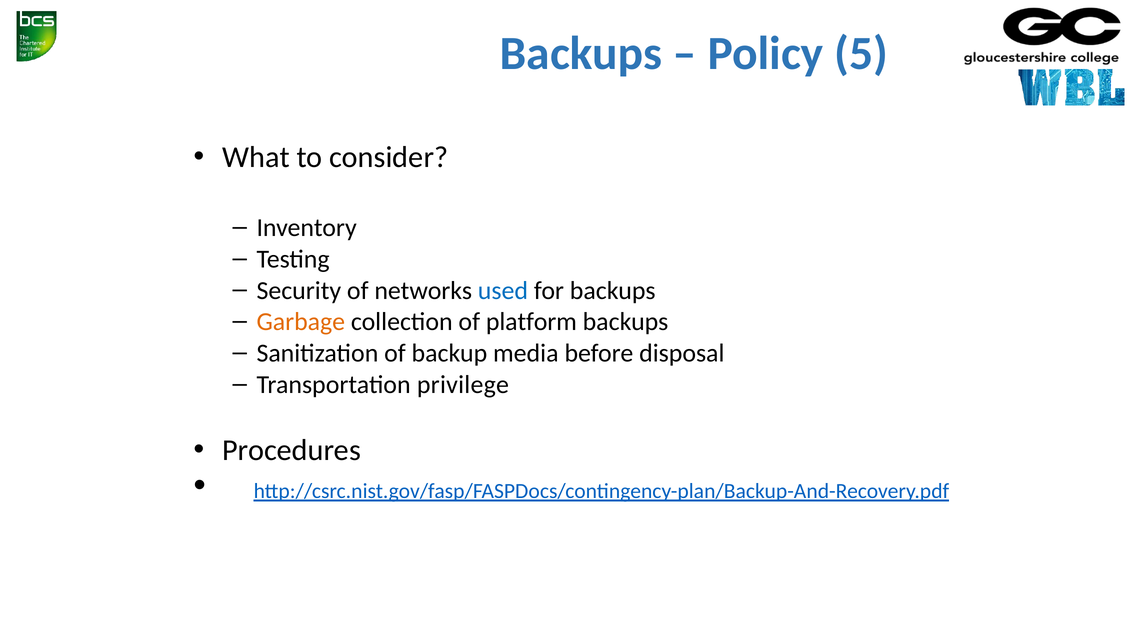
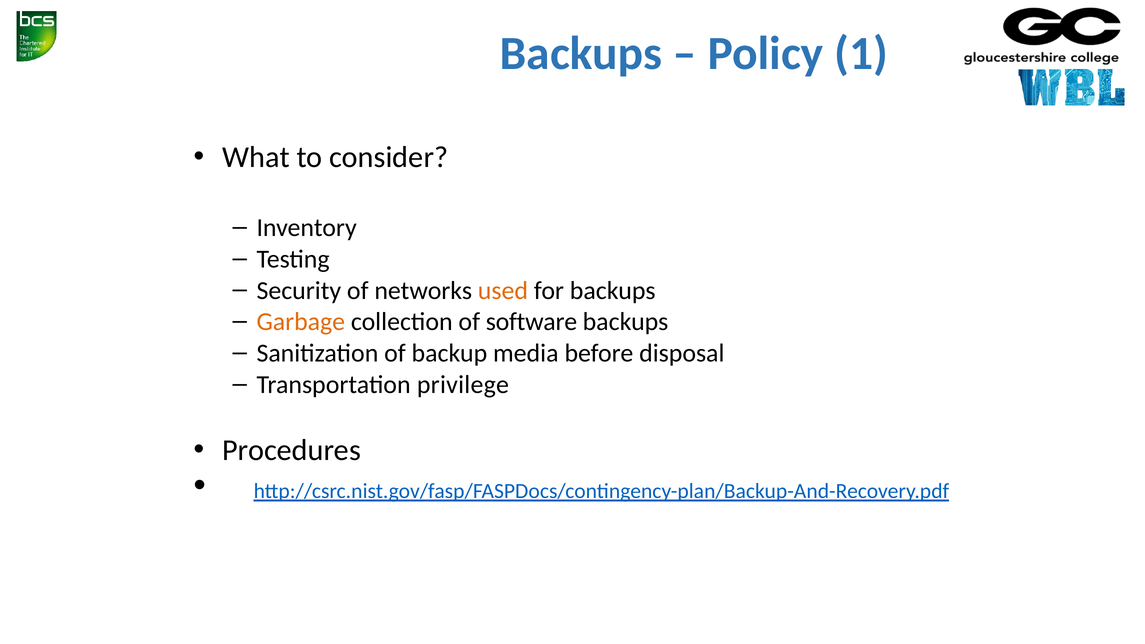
5: 5 -> 1
used colour: blue -> orange
platform: platform -> software
